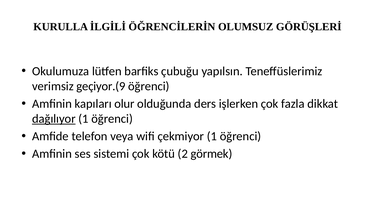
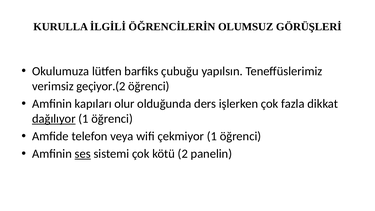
geçiyor.(9: geçiyor.(9 -> geçiyor.(2
ses underline: none -> present
görmek: görmek -> panelin
